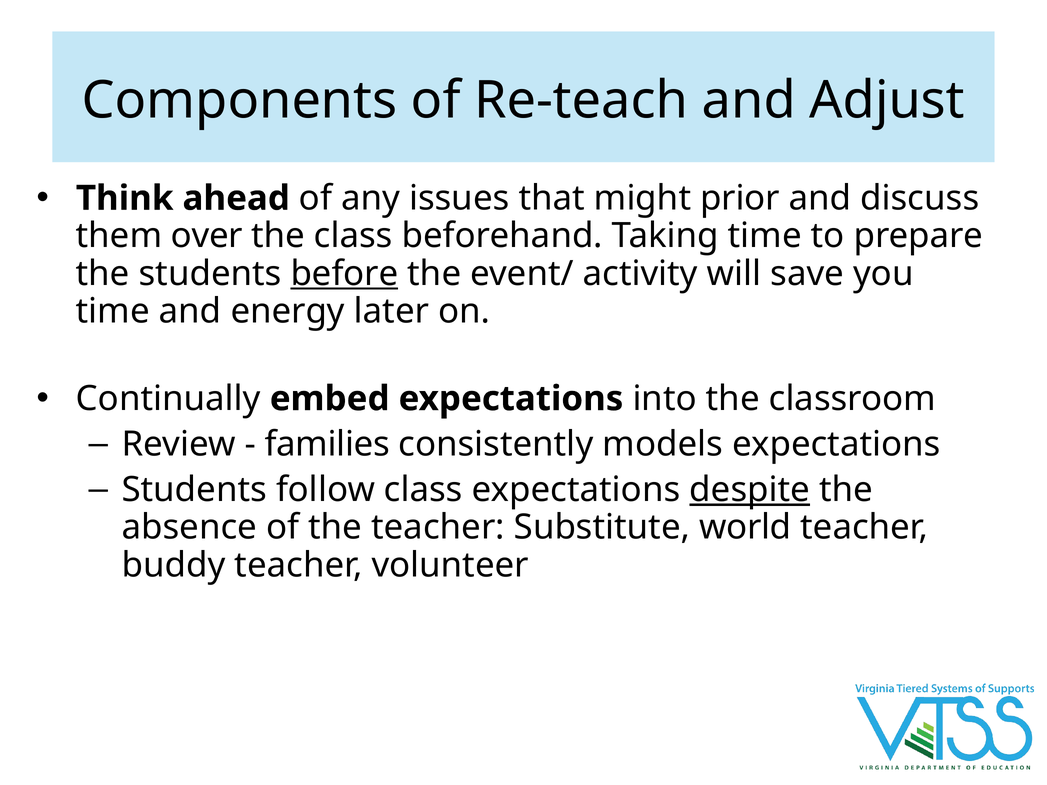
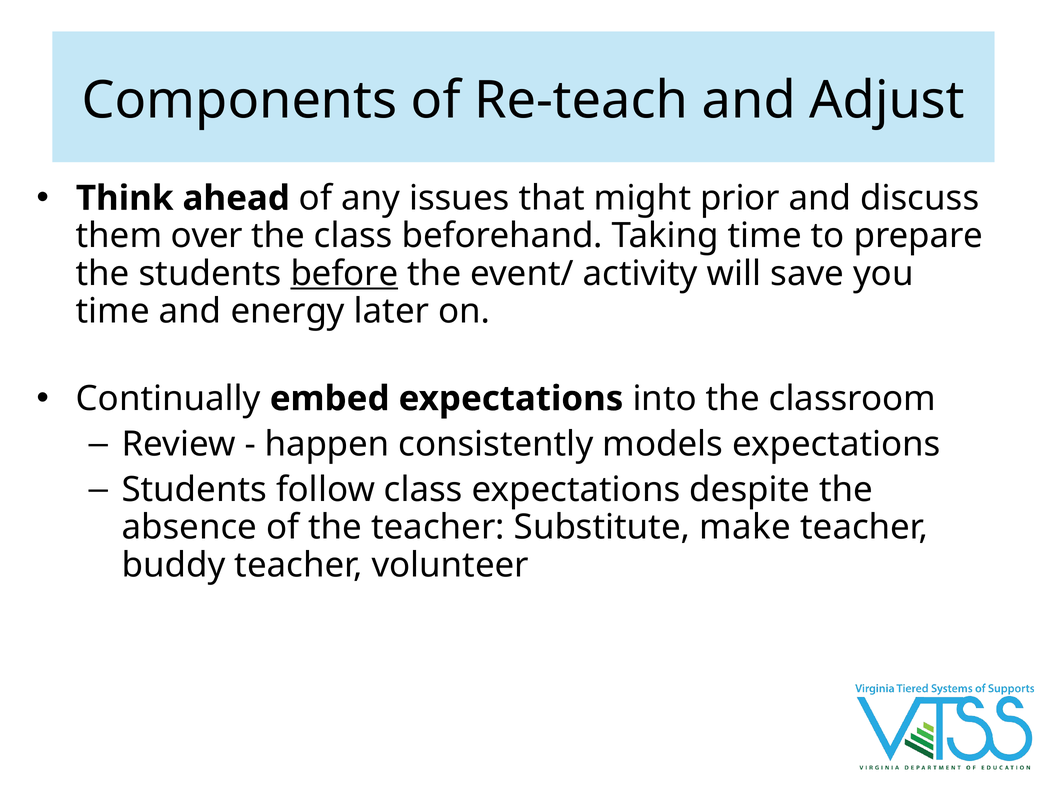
families: families -> happen
despite underline: present -> none
world: world -> make
